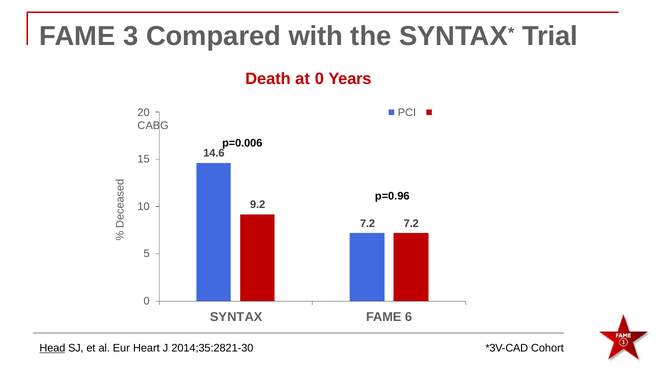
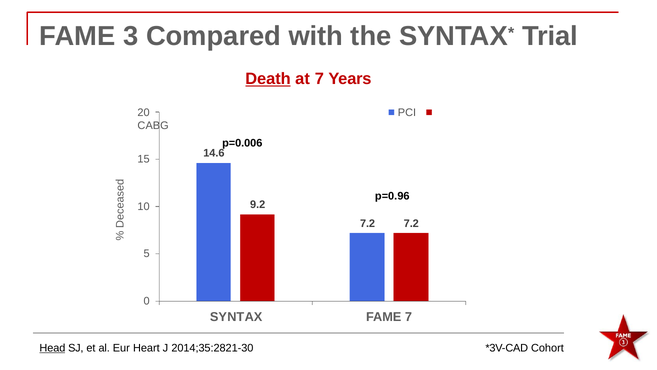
Death underline: none -> present
at 0: 0 -> 7
FAME 6: 6 -> 7
